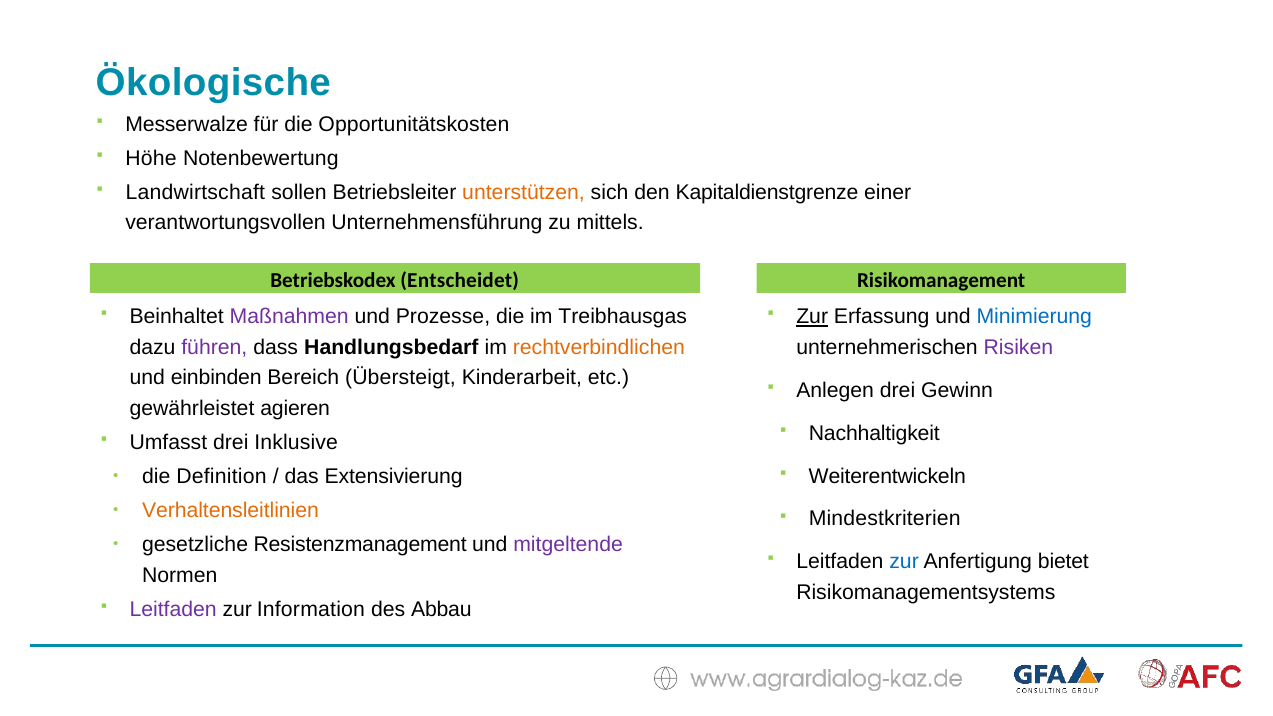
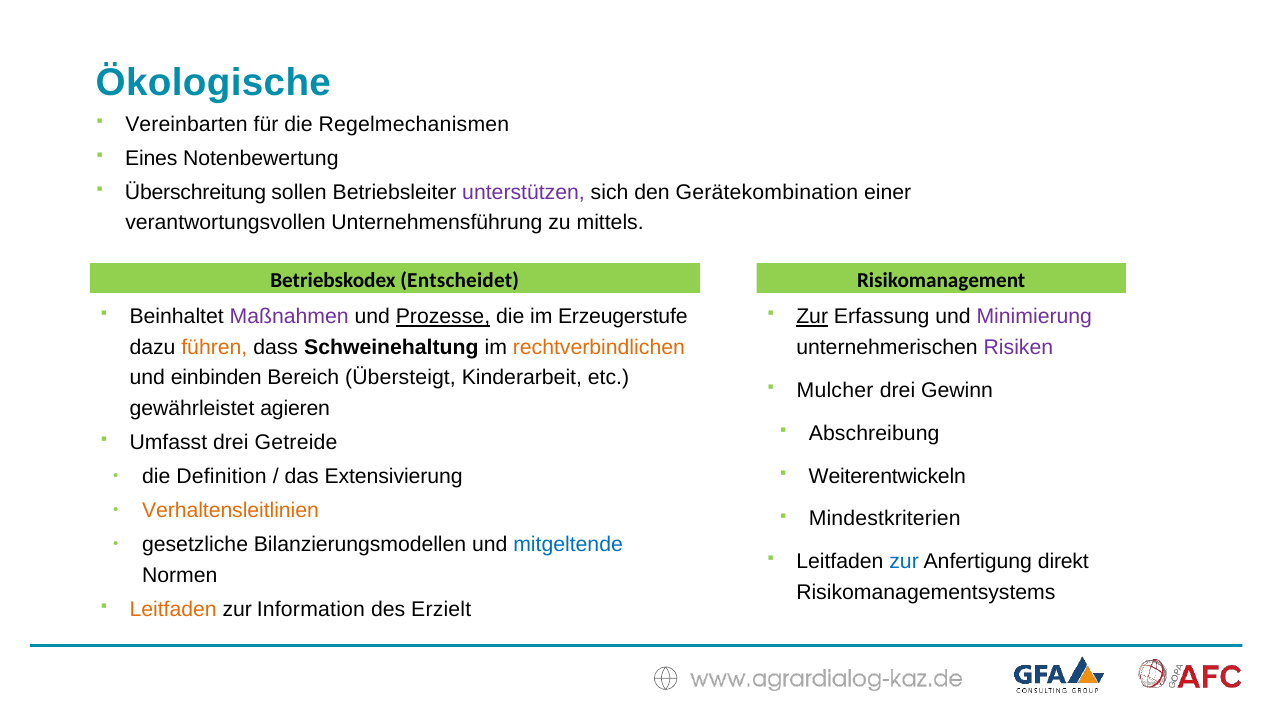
Messerwalze: Messerwalze -> Vereinbarten
Opportunitätskosten: Opportunitätskosten -> Regelmechanismen
Höhe: Höhe -> Eines
Landwirtschaft: Landwirtschaft -> Überschreitung
unterstützen colour: orange -> purple
Kapitaldienstgrenze: Kapitaldienstgrenze -> Gerätekombination
Prozesse underline: none -> present
Treibhausgas: Treibhausgas -> Erzeugerstufe
Minimierung colour: blue -> purple
führen colour: purple -> orange
Handlungsbedarf: Handlungsbedarf -> Schweinehaltung
Anlegen: Anlegen -> Mulcher
Nachhaltigkeit: Nachhaltigkeit -> Abschreibung
Inklusive: Inklusive -> Getreide
Resistenzmanagement: Resistenzmanagement -> Bilanzierungsmodellen
mitgeltende colour: purple -> blue
bietet: bietet -> direkt
Leitfaden at (173, 609) colour: purple -> orange
Abbau: Abbau -> Erzielt
